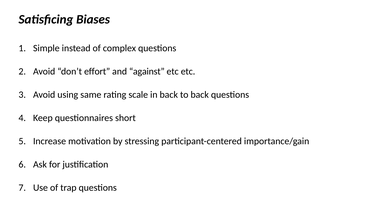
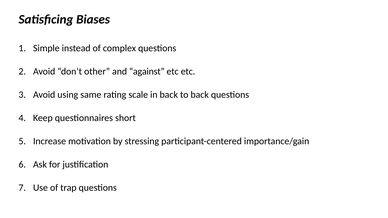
effort: effort -> other
